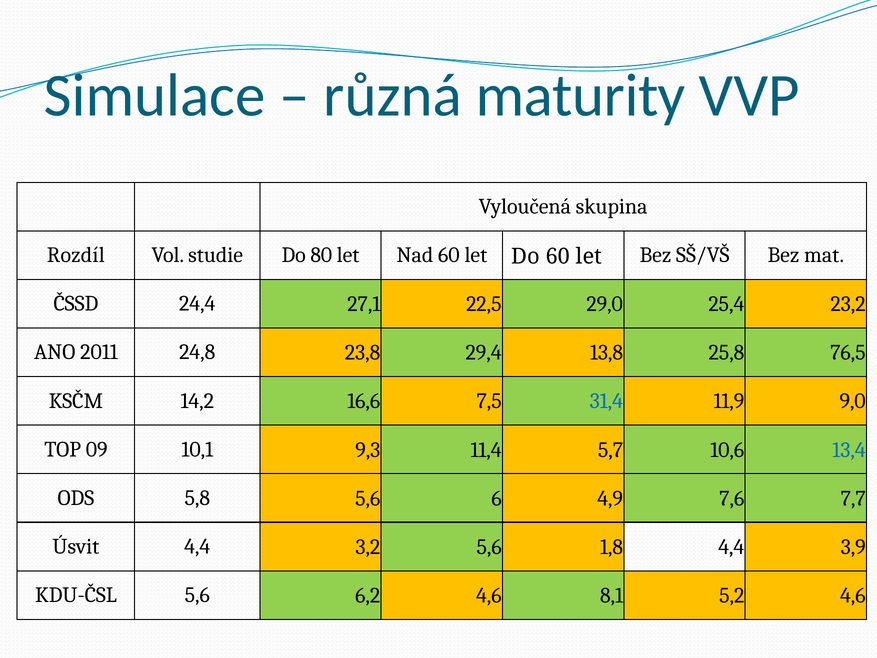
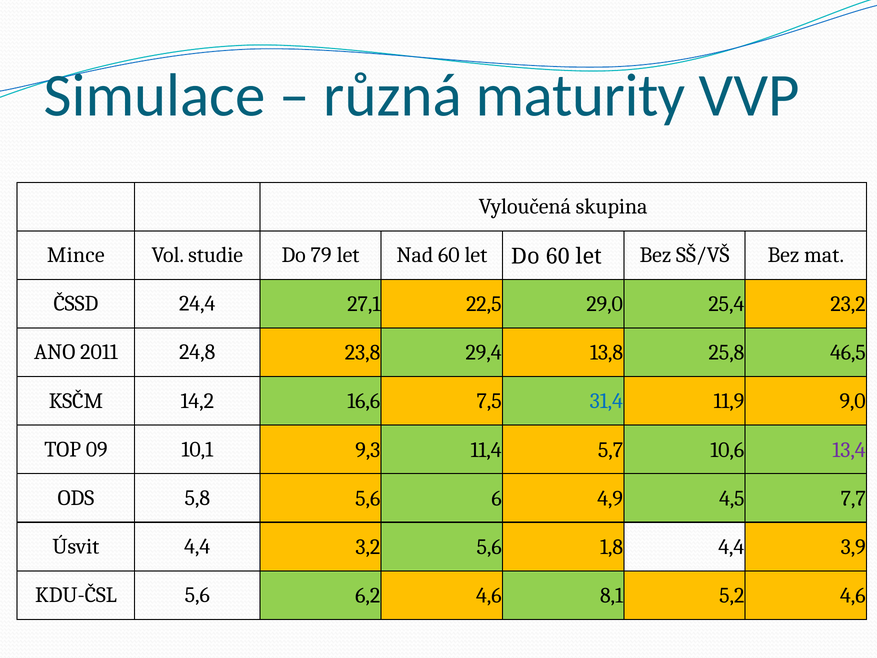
Rozdíl: Rozdíl -> Mince
80: 80 -> 79
76,5: 76,5 -> 46,5
13,4 colour: blue -> purple
7,6: 7,6 -> 4,5
